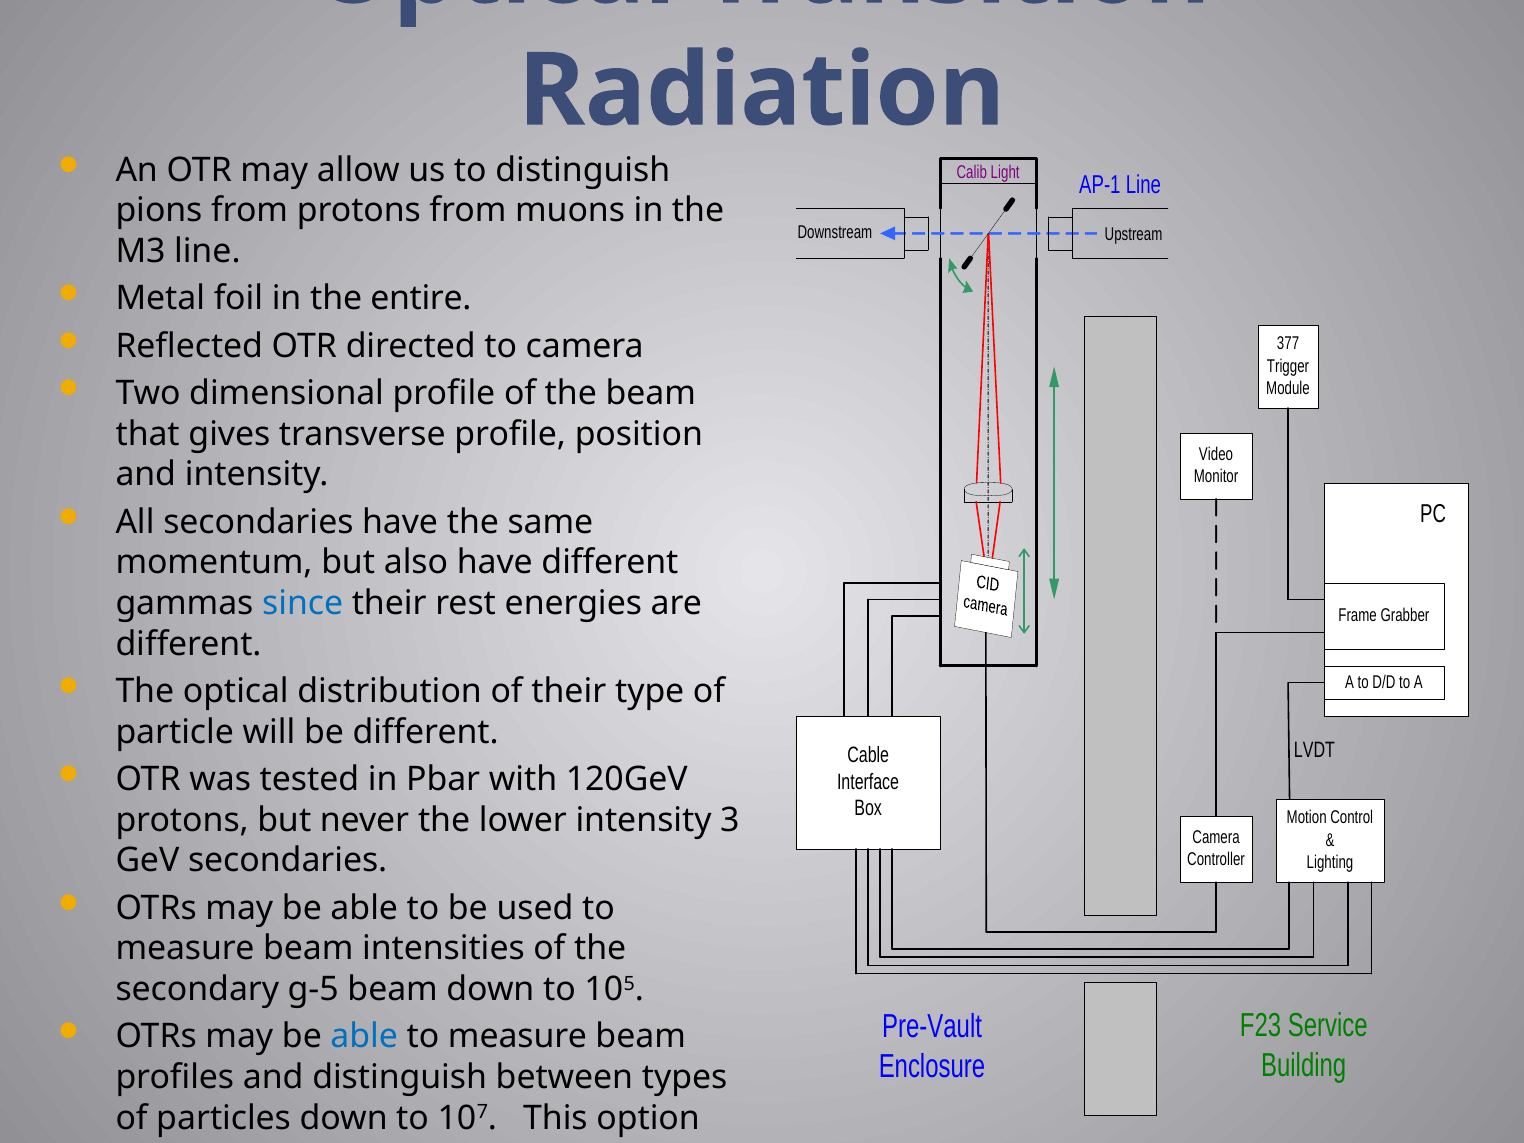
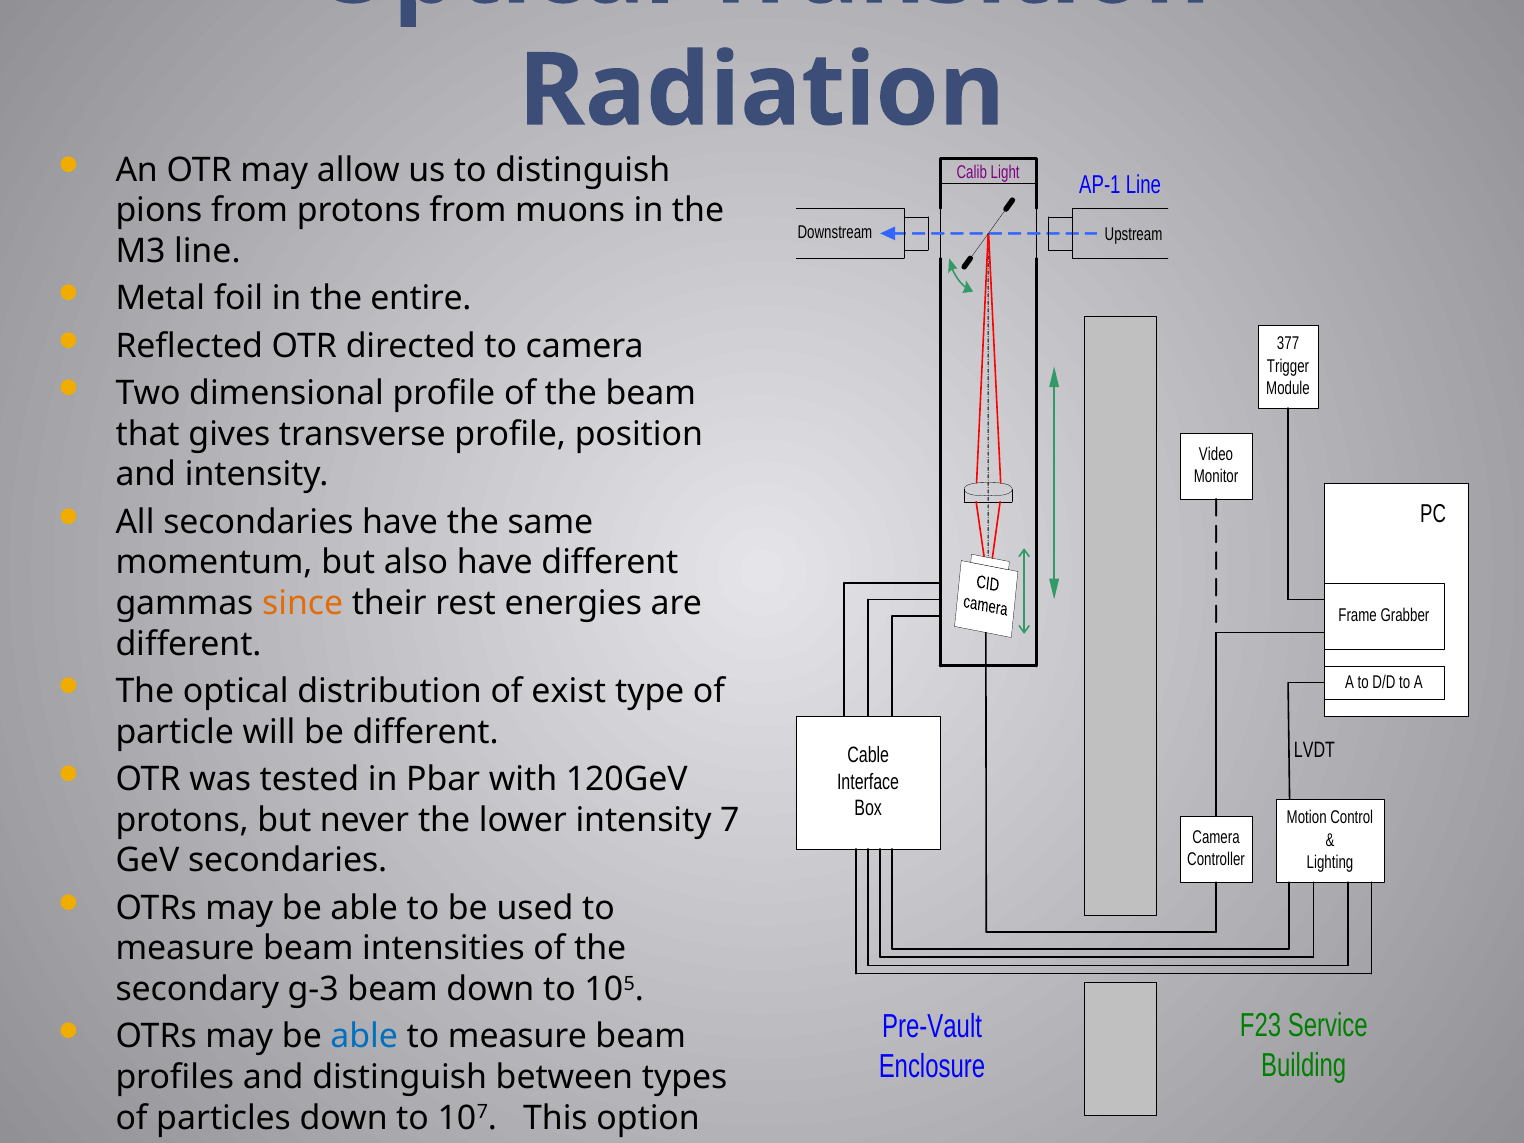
since colour: blue -> orange
of their: their -> exist
3: 3 -> 7
g-5: g-5 -> g-3
